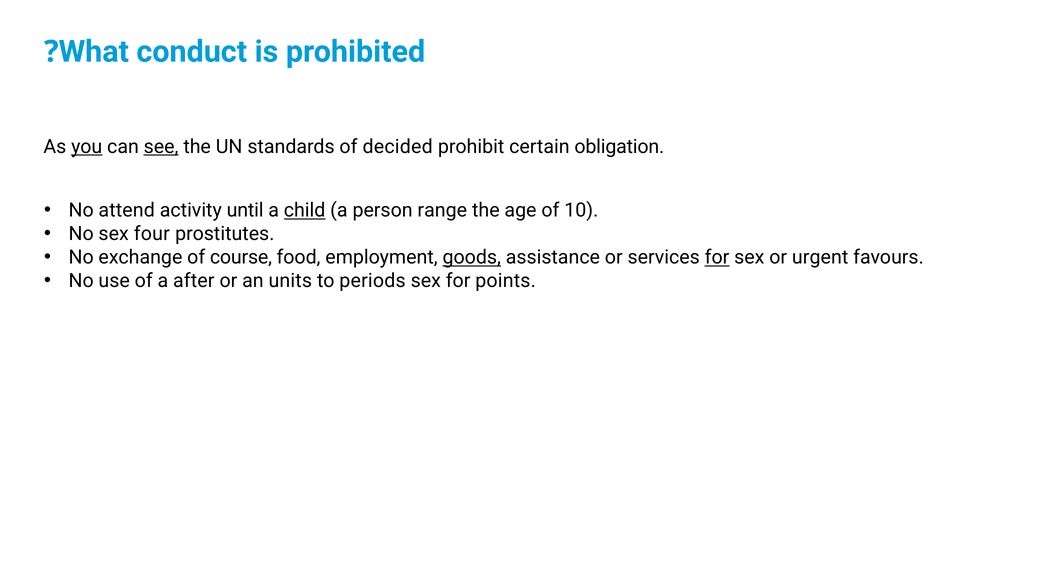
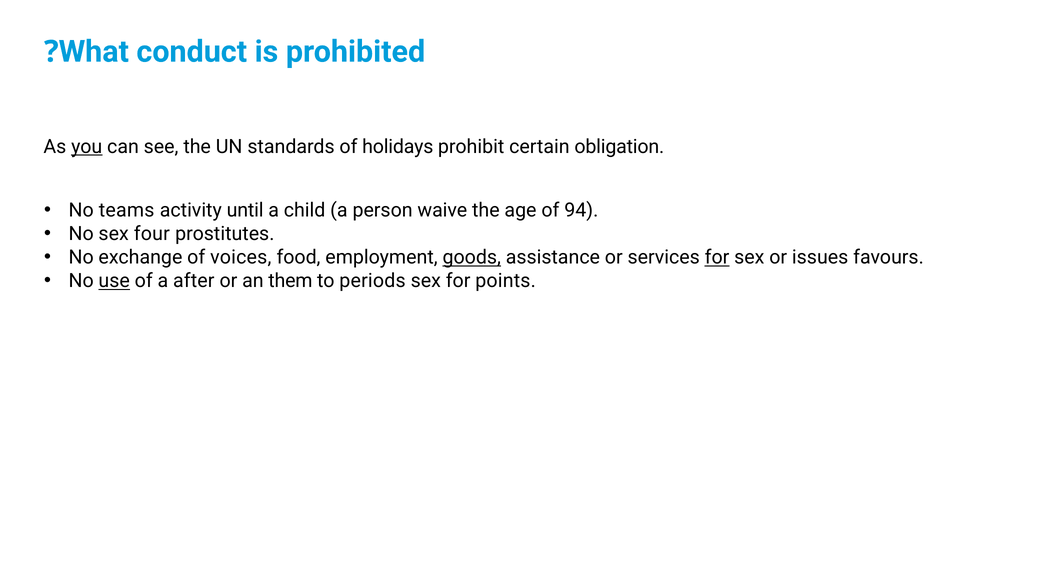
see underline: present -> none
decided: decided -> holidays
attend: attend -> teams
child underline: present -> none
range: range -> waive
10: 10 -> 94
course: course -> voices
urgent: urgent -> issues
use underline: none -> present
units: units -> them
